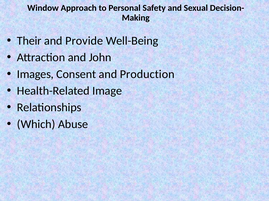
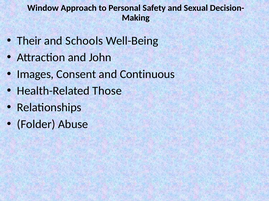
Provide: Provide -> Schools
Production: Production -> Continuous
Image: Image -> Those
Which: Which -> Folder
